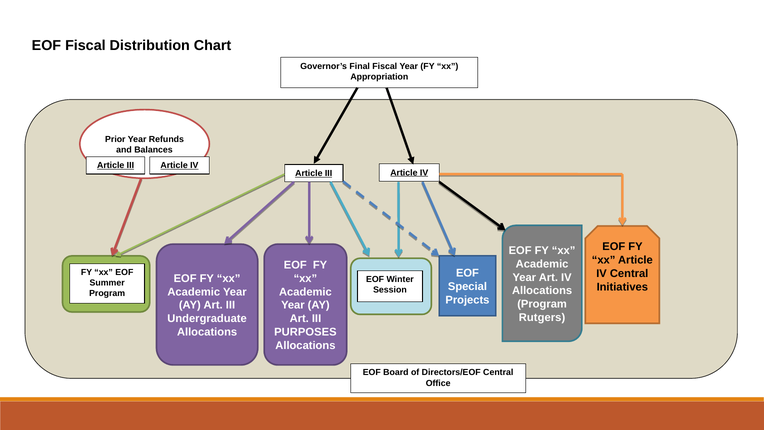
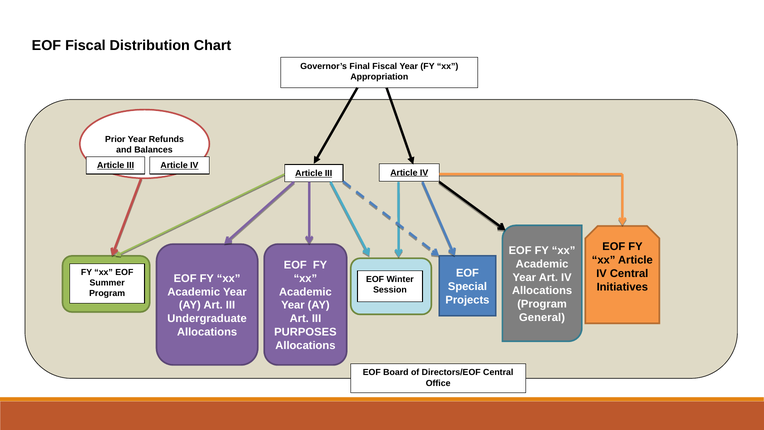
Rutgers: Rutgers -> General
